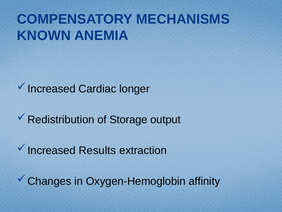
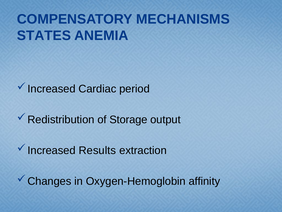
KNOWN: KNOWN -> STATES
longer: longer -> period
